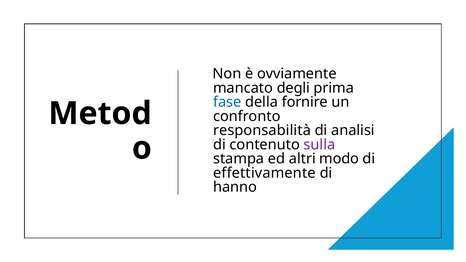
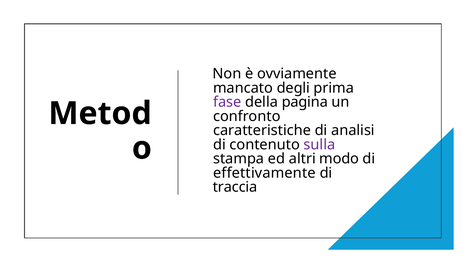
fase colour: blue -> purple
fornire: fornire -> pagina
responsabilità: responsabilità -> caratteristiche
hanno: hanno -> traccia
